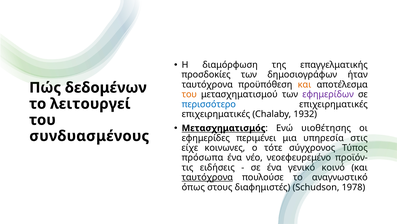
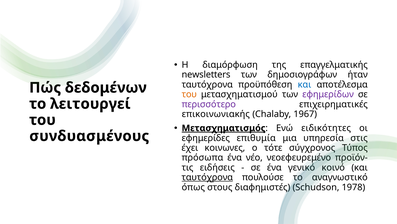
προσδοκίες: προσδοκίες -> newsletters
και at (304, 84) colour: orange -> blue
περισσότερο colour: blue -> purple
επιχειρηματικές at (216, 114): επιχειρηματικές -> επικοινωνιακής
1932: 1932 -> 1967
Μετασχηματισμός underline: none -> present
υιοθέτησης: υιοθέτησης -> ειδικότητες
περιμένει: περιμένει -> επιθυμία
είχε: είχε -> έχει
